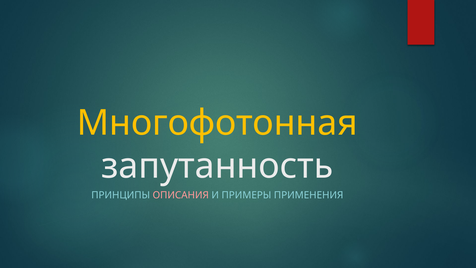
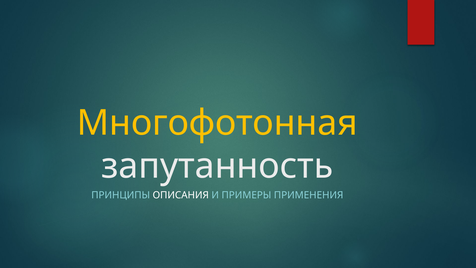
ОПИСАНИЯ colour: pink -> white
